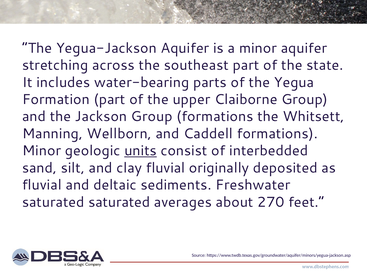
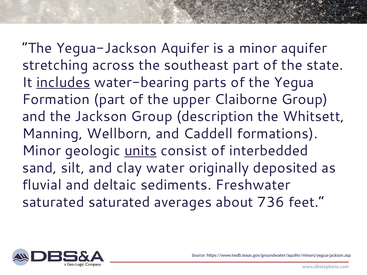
includes underline: none -> present
Group formations: formations -> description
clay fluvial: fluvial -> water
270: 270 -> 736
